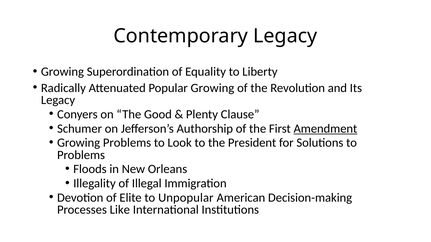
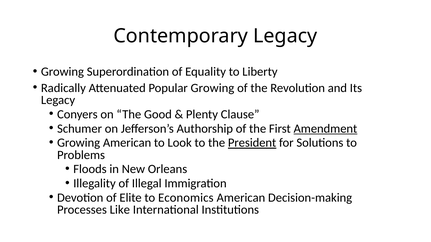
Growing Problems: Problems -> American
President underline: none -> present
Unpopular: Unpopular -> Economics
